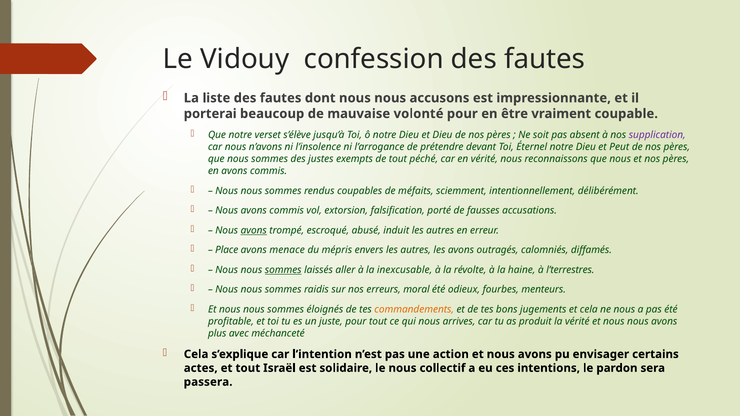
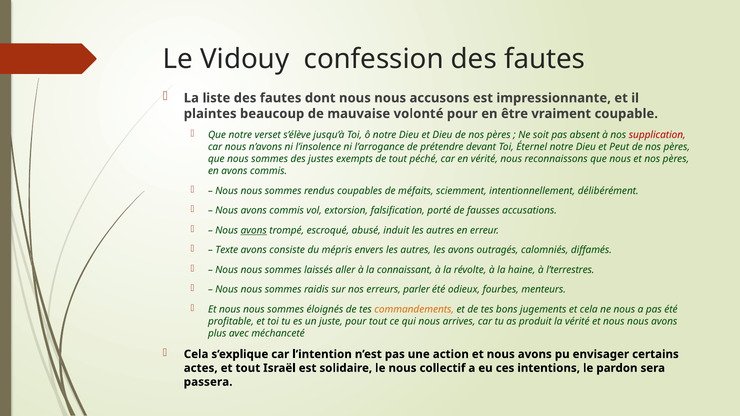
porterai: porterai -> plaintes
supplication colour: purple -> red
Place: Place -> Texte
menace: menace -> consiste
sommes at (283, 270) underline: present -> none
inexcusable: inexcusable -> connaissant
moral: moral -> parler
